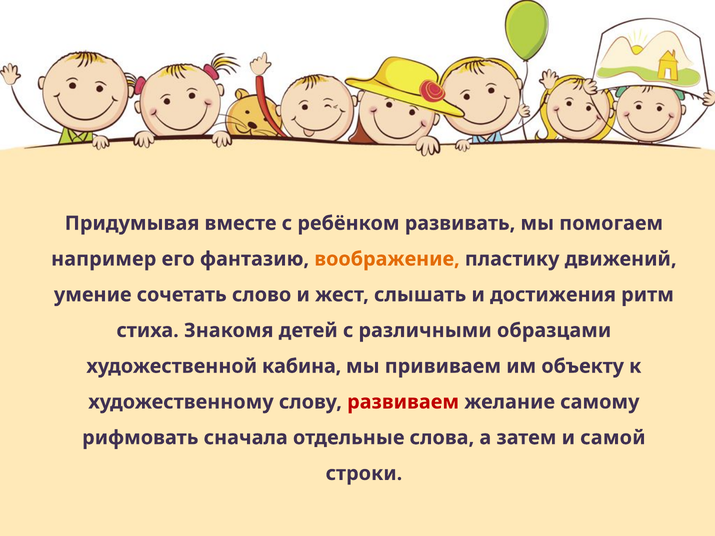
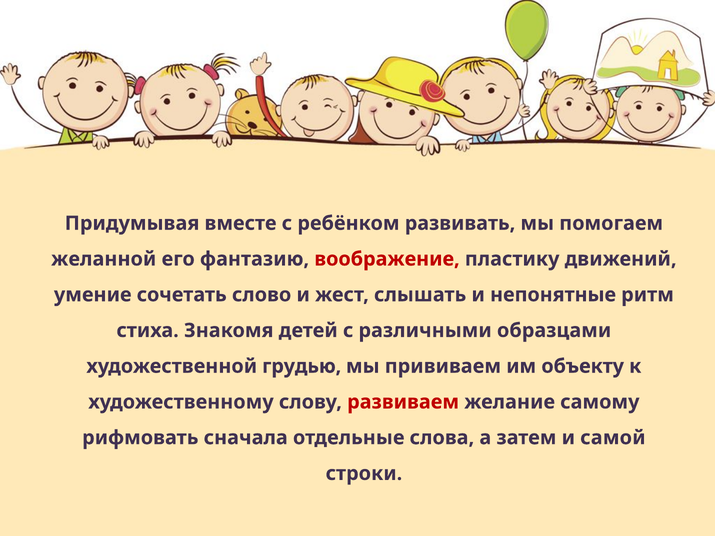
например: например -> желанной
воображение colour: orange -> red
достижения: достижения -> непонятные
кабина: кабина -> грудью
